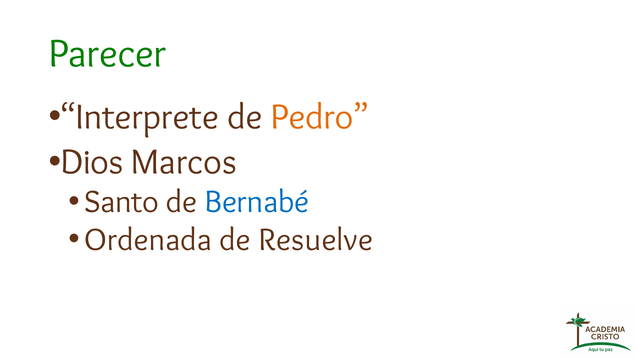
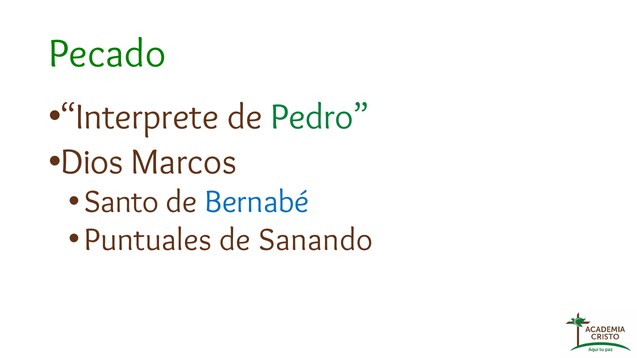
Parecer: Parecer -> Pecado
Pedro colour: orange -> green
Ordenada: Ordenada -> Puntuales
Resuelve: Resuelve -> Sanando
